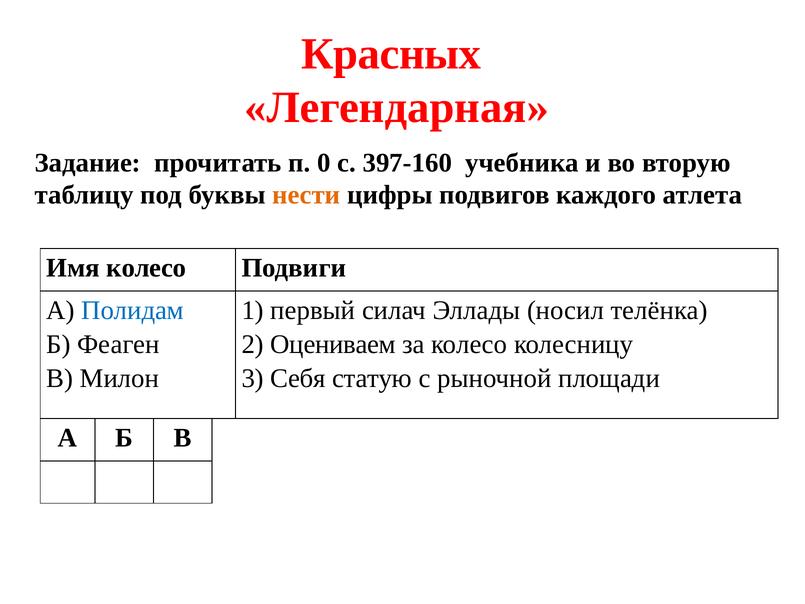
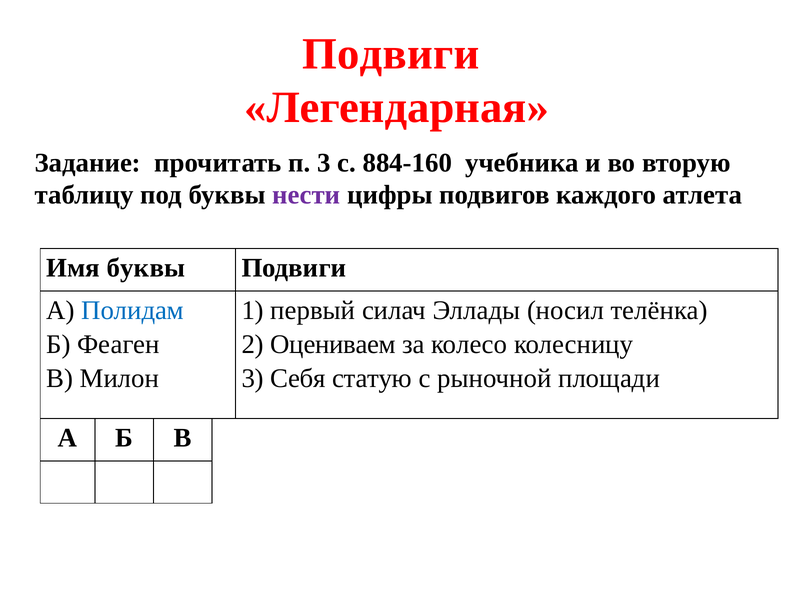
Красных at (391, 54): Красных -> Подвиги
п 0: 0 -> 3
397-160: 397-160 -> 884-160
нести colour: orange -> purple
Имя колесо: колесо -> буквы
